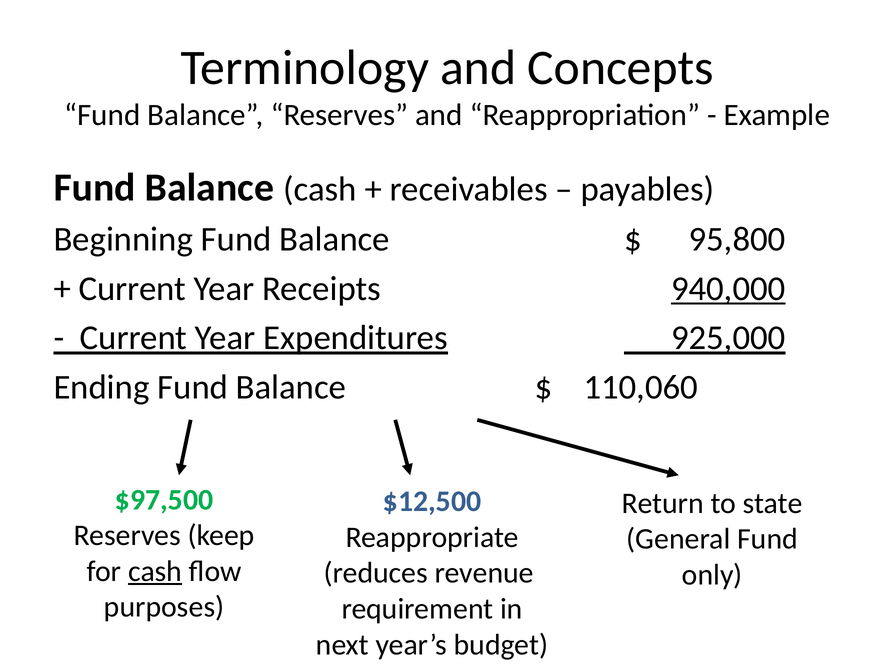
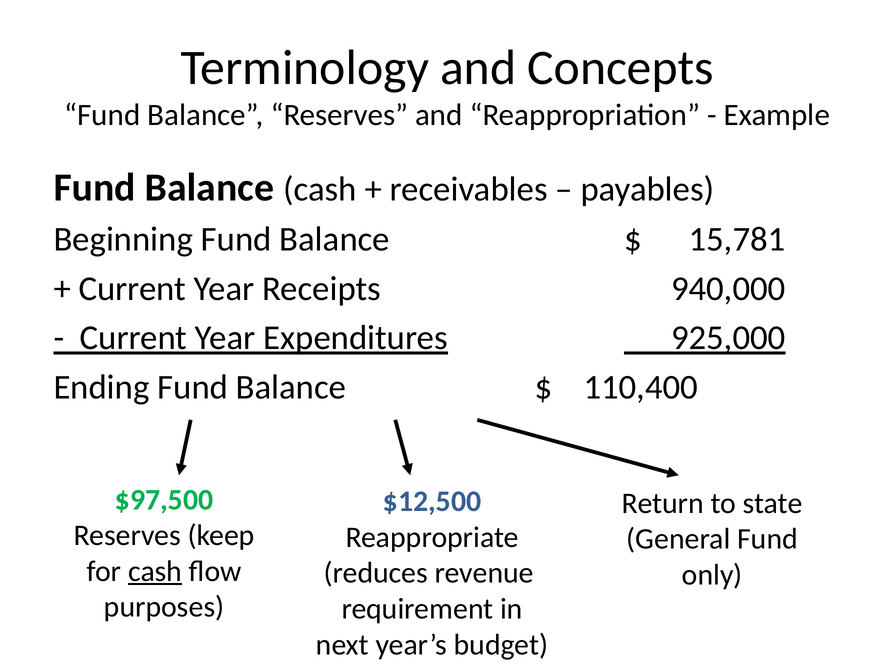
95,800: 95,800 -> 15,781
940,000 underline: present -> none
110,060: 110,060 -> 110,400
